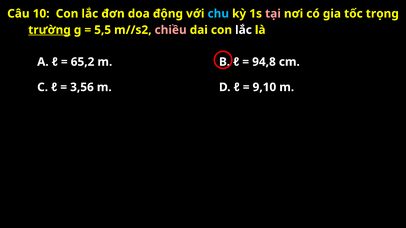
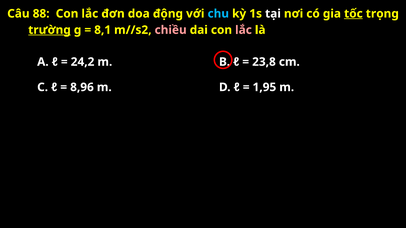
10: 10 -> 88
tại colour: pink -> white
tốc underline: none -> present
5,5: 5,5 -> 8,1
lắc at (243, 30) colour: white -> pink
65,2: 65,2 -> 24,2
94,8: 94,8 -> 23,8
3,56: 3,56 -> 8,96
9,10: 9,10 -> 1,95
